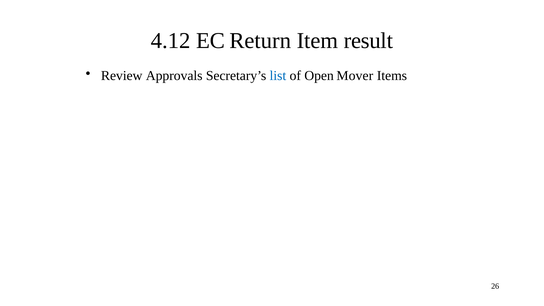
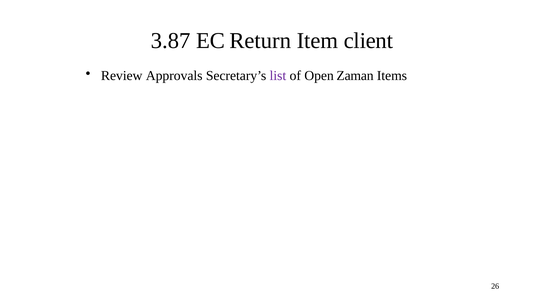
4.12: 4.12 -> 3.87
result: result -> client
list colour: blue -> purple
Mover: Mover -> Zaman
